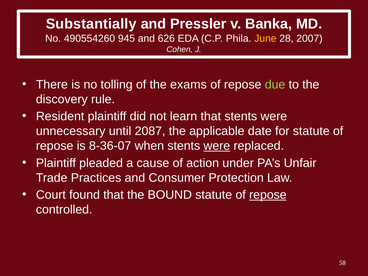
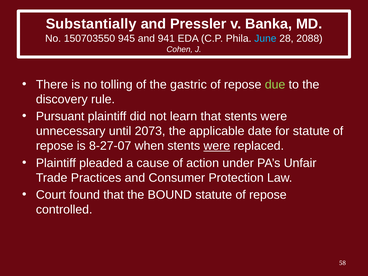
490554260: 490554260 -> 150703550
626: 626 -> 941
June colour: yellow -> light blue
2007: 2007 -> 2088
exams: exams -> gastric
Resident: Resident -> Pursuant
2087: 2087 -> 2073
8-36-07: 8-36-07 -> 8-27-07
repose at (268, 195) underline: present -> none
